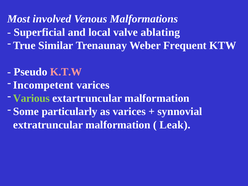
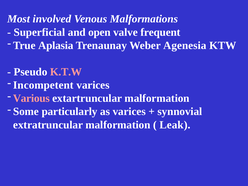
local: local -> open
ablating: ablating -> frequent
Similar: Similar -> Aplasia
Frequent: Frequent -> Agenesia
Various colour: light green -> pink
